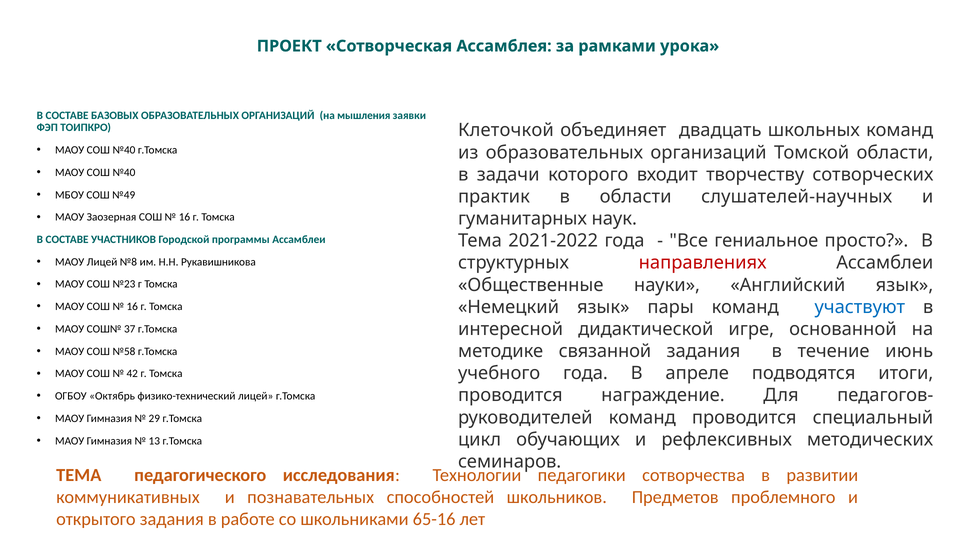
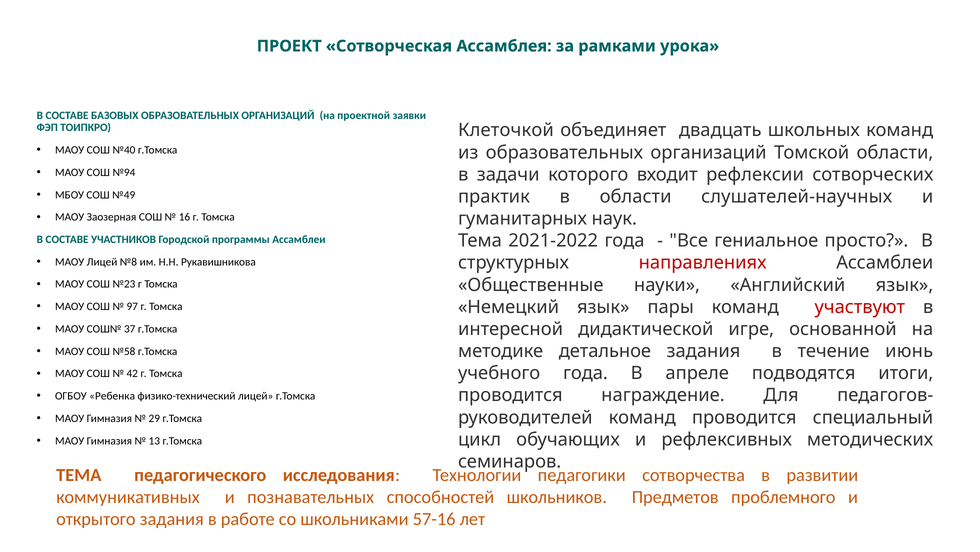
мышления: мышления -> проектной
№40 at (124, 172): №40 -> №94
творчеству: творчеству -> рефлексии
16 at (132, 306): 16 -> 97
участвуют colour: blue -> red
связанной: связанной -> детальное
Октябрь: Октябрь -> Ребенка
65-16: 65-16 -> 57-16
